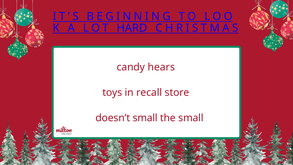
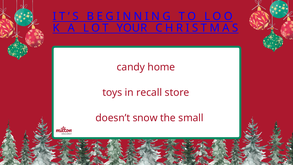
HARD: HARD -> YOUR
hears: hears -> home
doesn’t small: small -> snow
